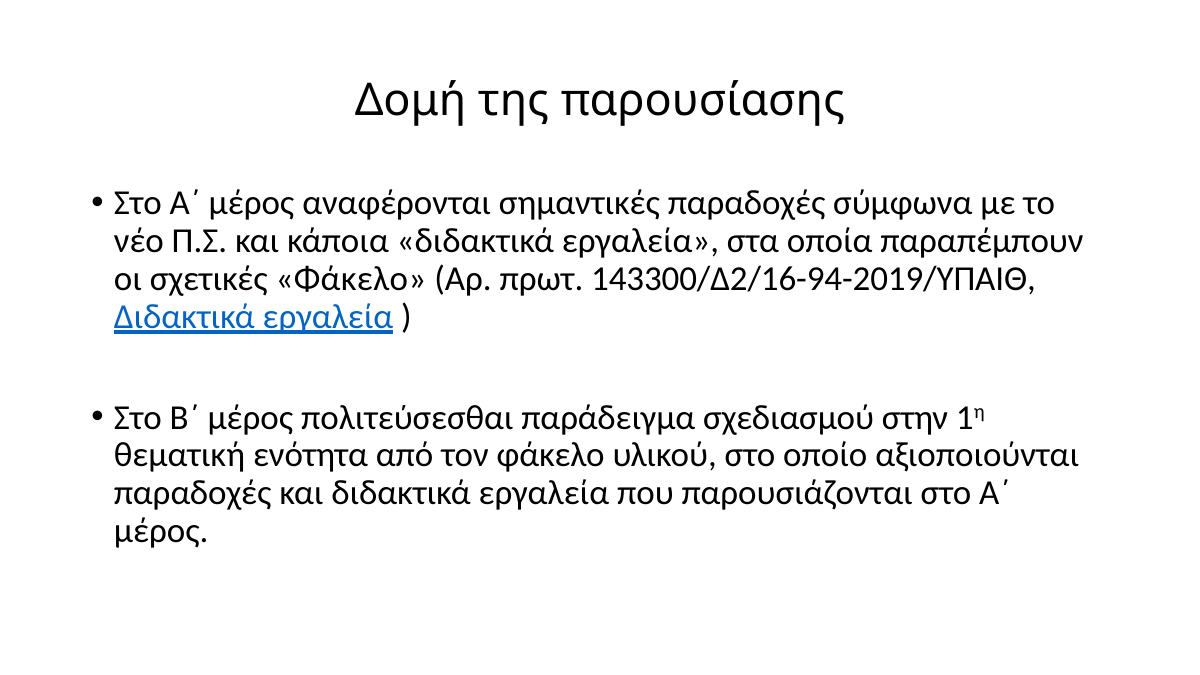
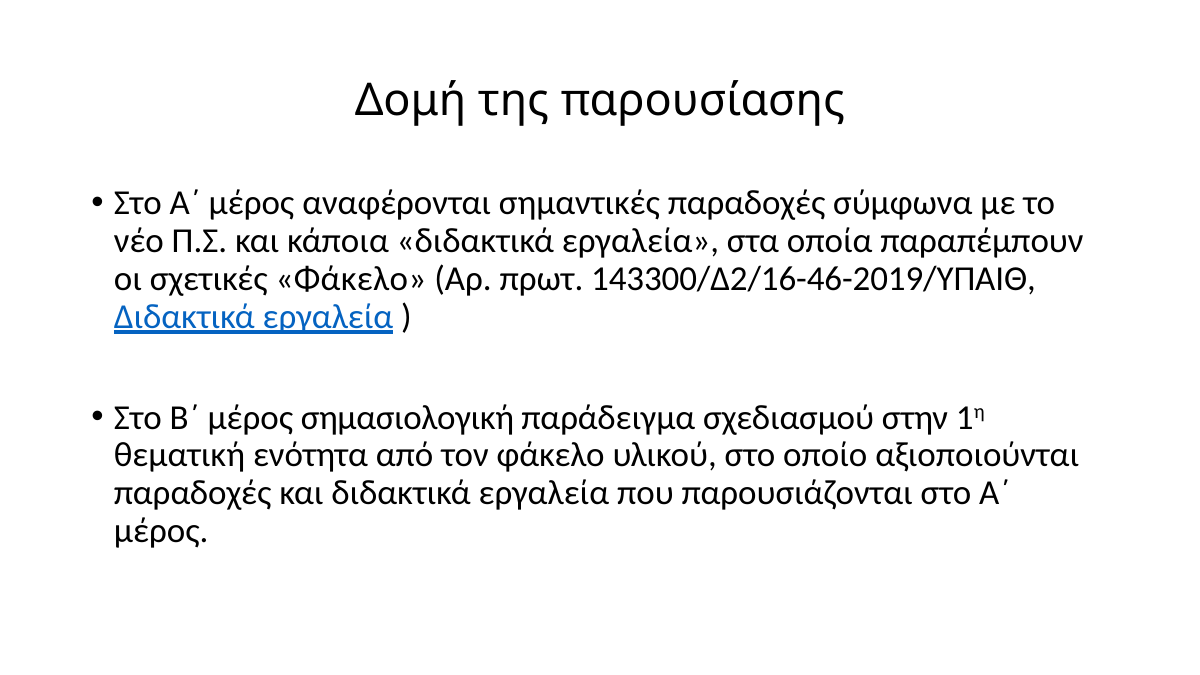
143300/Δ2/16-94-2019/ΥΠΑΙΘ: 143300/Δ2/16-94-2019/ΥΠΑΙΘ -> 143300/Δ2/16-46-2019/ΥΠΑΙΘ
πολιτεύσεσθαι: πολιτεύσεσθαι -> σημασιολογική
